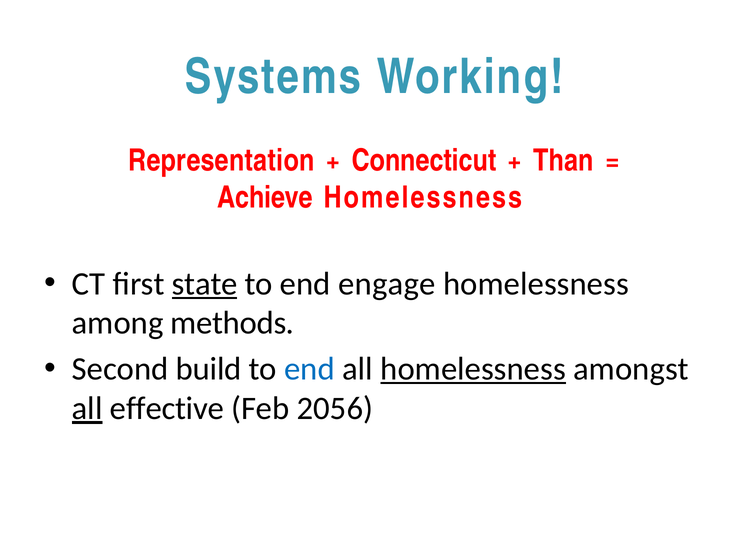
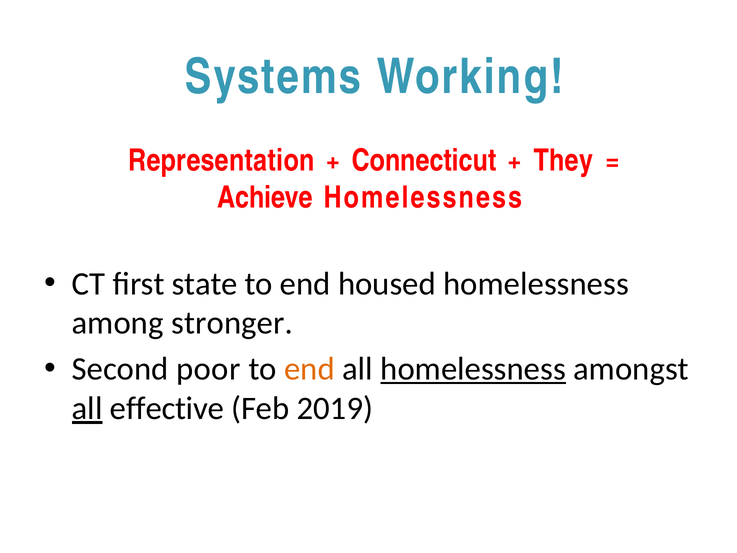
Than: Than -> They
state underline: present -> none
engage: engage -> housed
methods: methods -> stronger
build: build -> poor
end at (309, 369) colour: blue -> orange
2056: 2056 -> 2019
